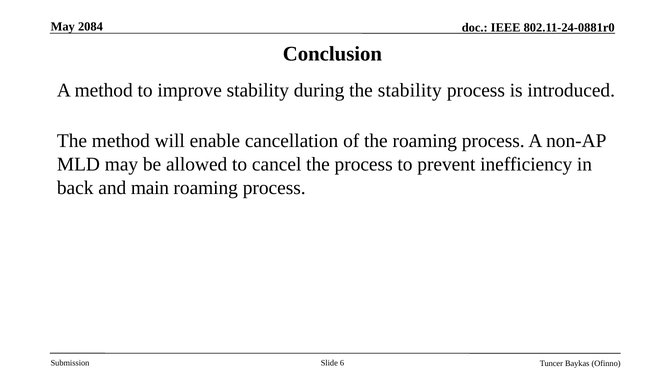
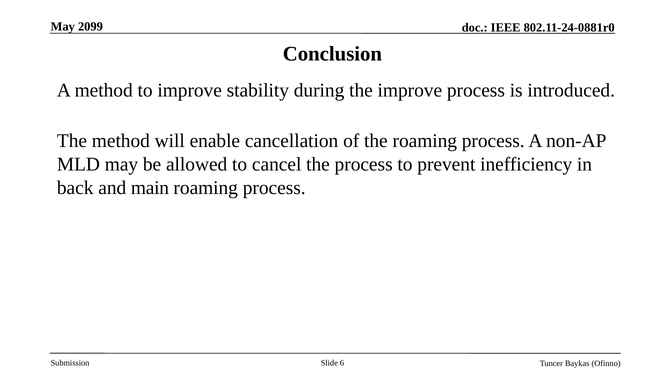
2084: 2084 -> 2099
the stability: stability -> improve
